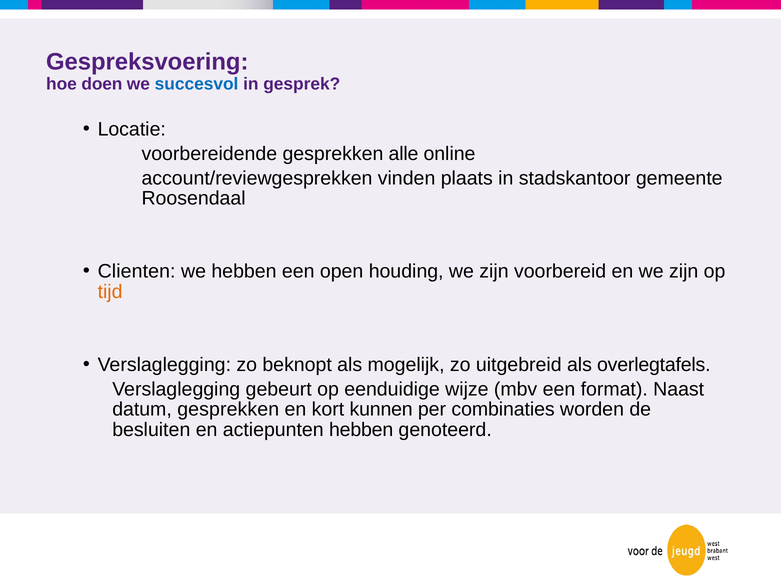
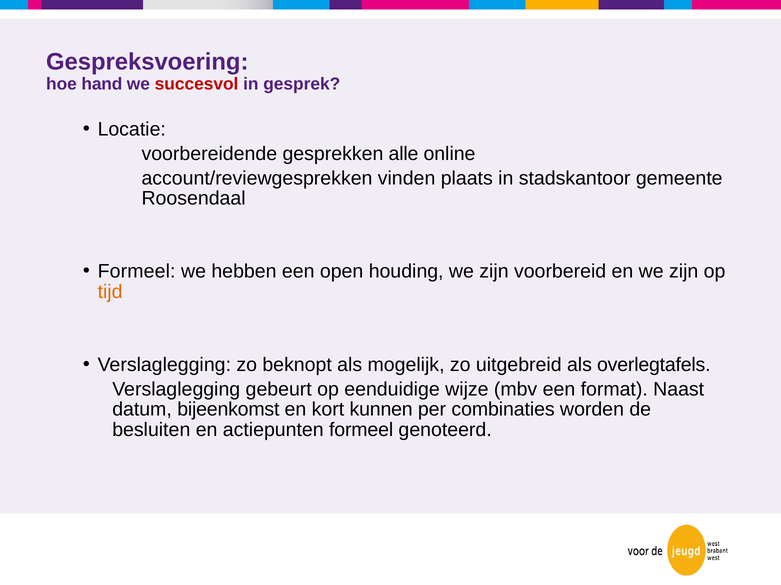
doen: doen -> hand
succesvol colour: blue -> red
Clienten at (137, 272): Clienten -> Formeel
datum gesprekken: gesprekken -> bijeenkomst
actiepunten hebben: hebben -> formeel
